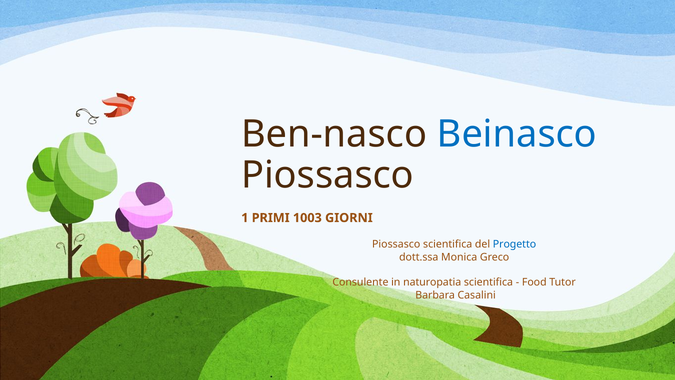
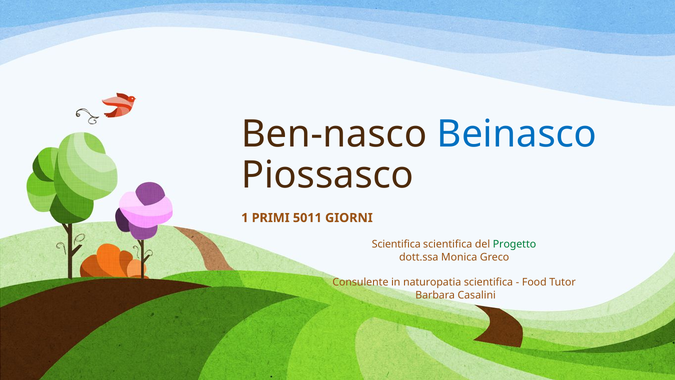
1003: 1003 -> 5011
Piossasco at (396, 244): Piossasco -> Scientifica
Progetto colour: blue -> green
